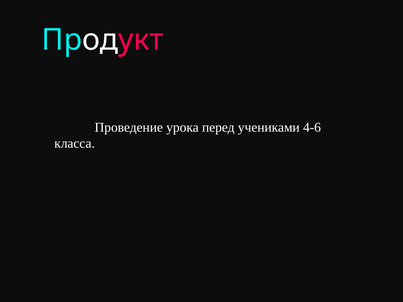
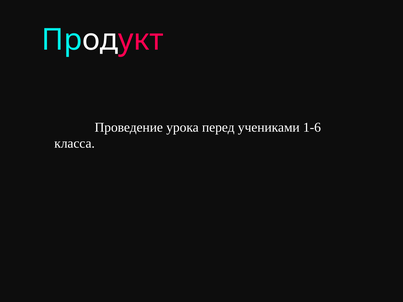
4-6: 4-6 -> 1-6
